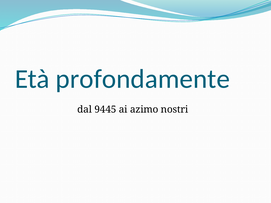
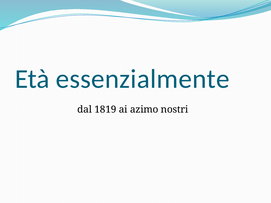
profondamente: profondamente -> essenzialmente
9445: 9445 -> 1819
